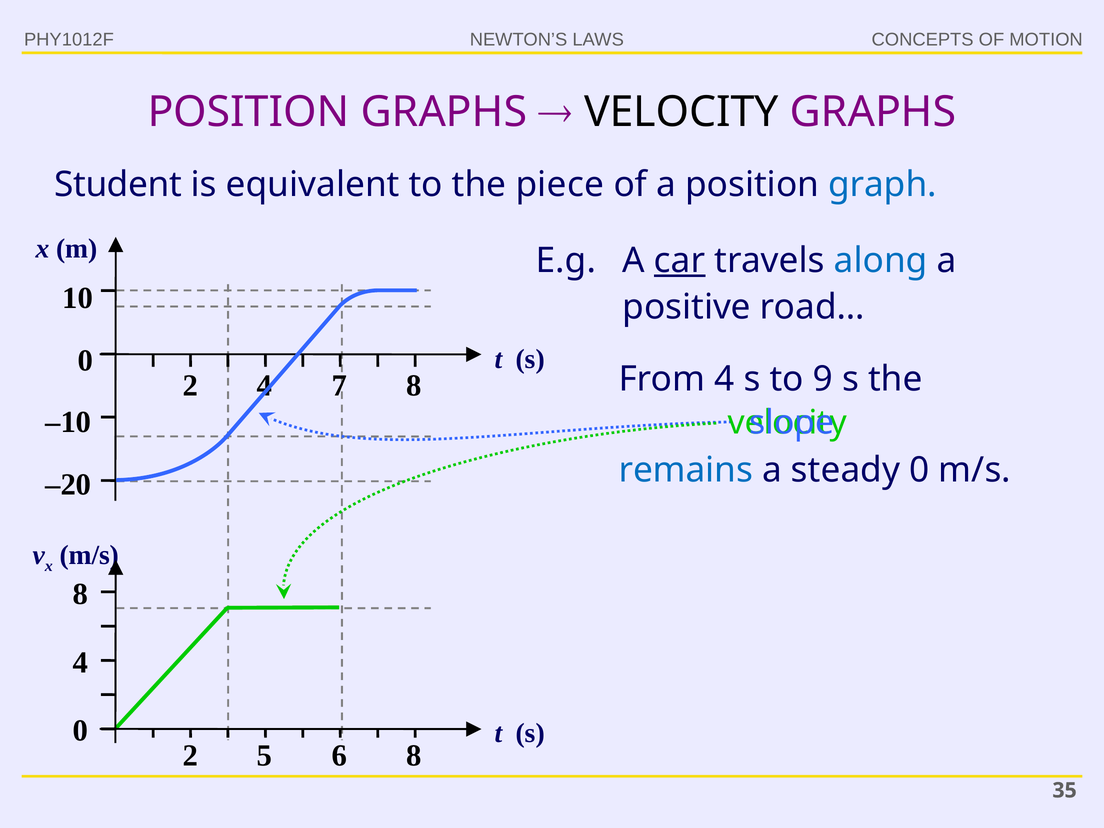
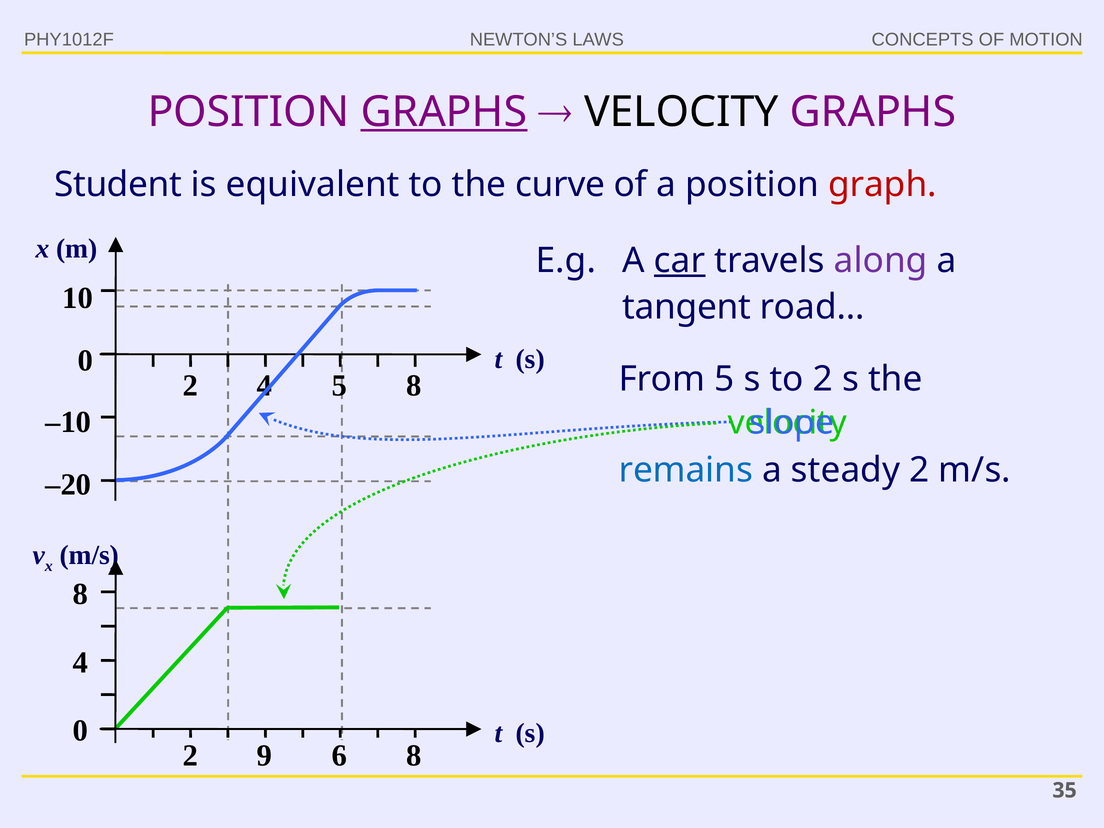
GRAPHS at (444, 112) underline: none -> present
piece: piece -> curve
graph colour: blue -> red
along colour: blue -> purple
positive: positive -> tangent
From 4: 4 -> 5
to 9: 9 -> 2
4 7: 7 -> 5
steady 0: 0 -> 2
5: 5 -> 9
